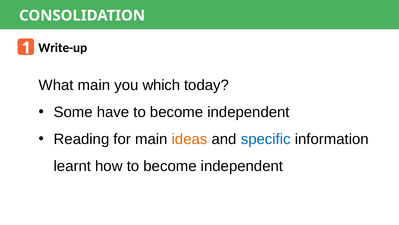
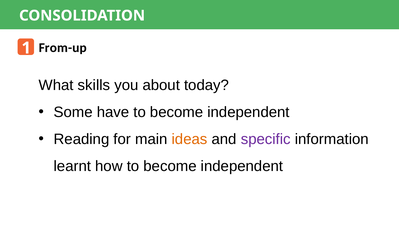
Write-up: Write-up -> From-up
What main: main -> skills
which: which -> about
specific colour: blue -> purple
